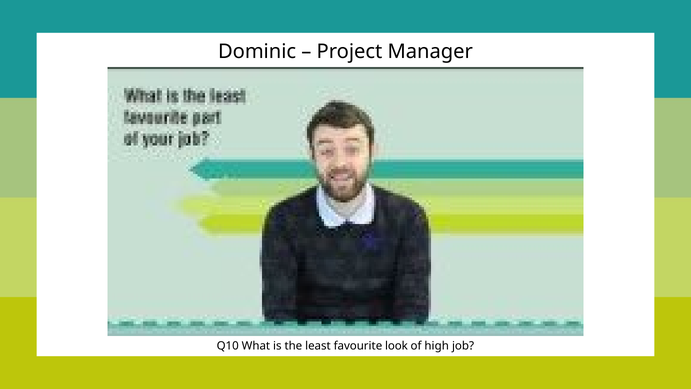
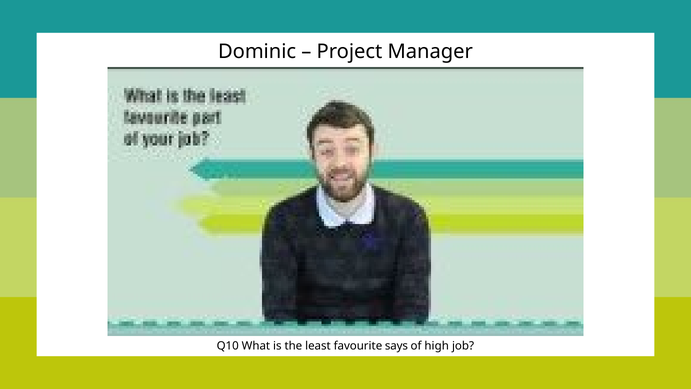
look: look -> says
